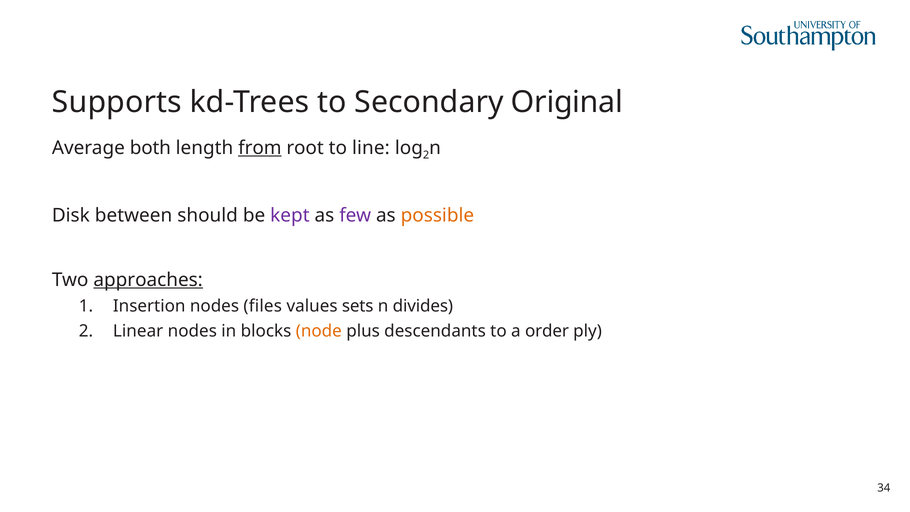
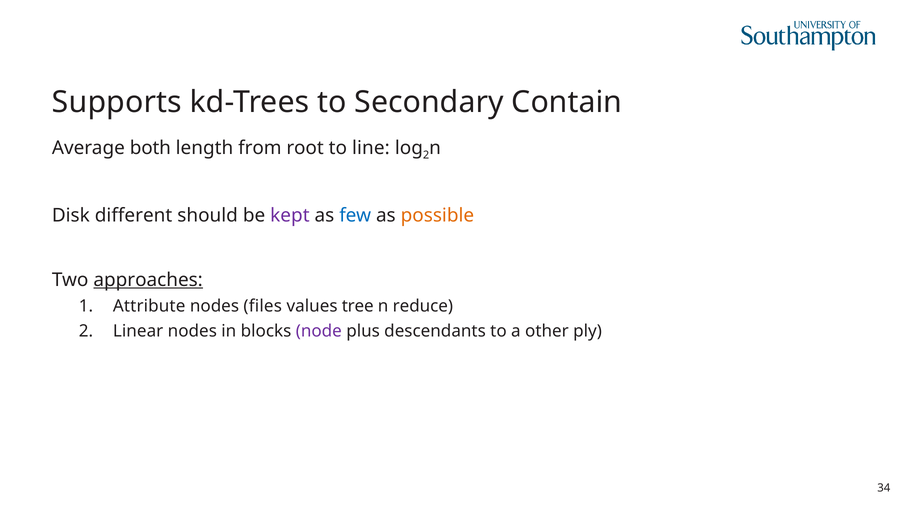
Original: Original -> Contain
from underline: present -> none
between: between -> different
few colour: purple -> blue
Insertion: Insertion -> Attribute
sets: sets -> tree
divides: divides -> reduce
node colour: orange -> purple
order: order -> other
